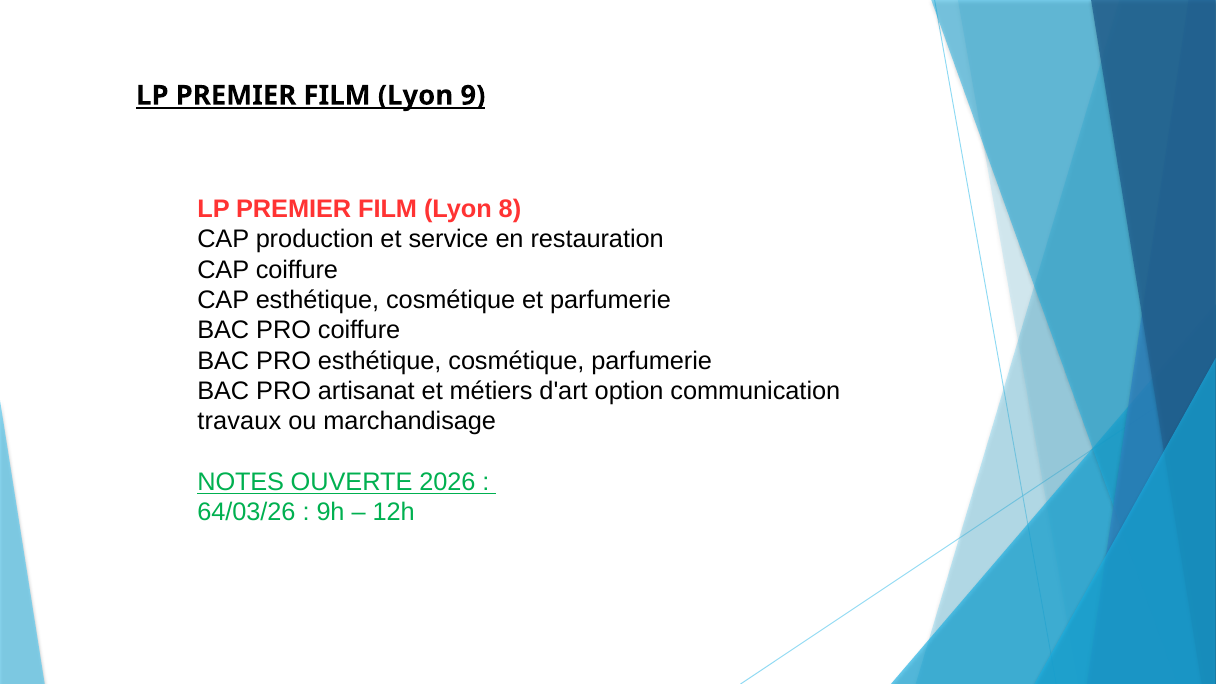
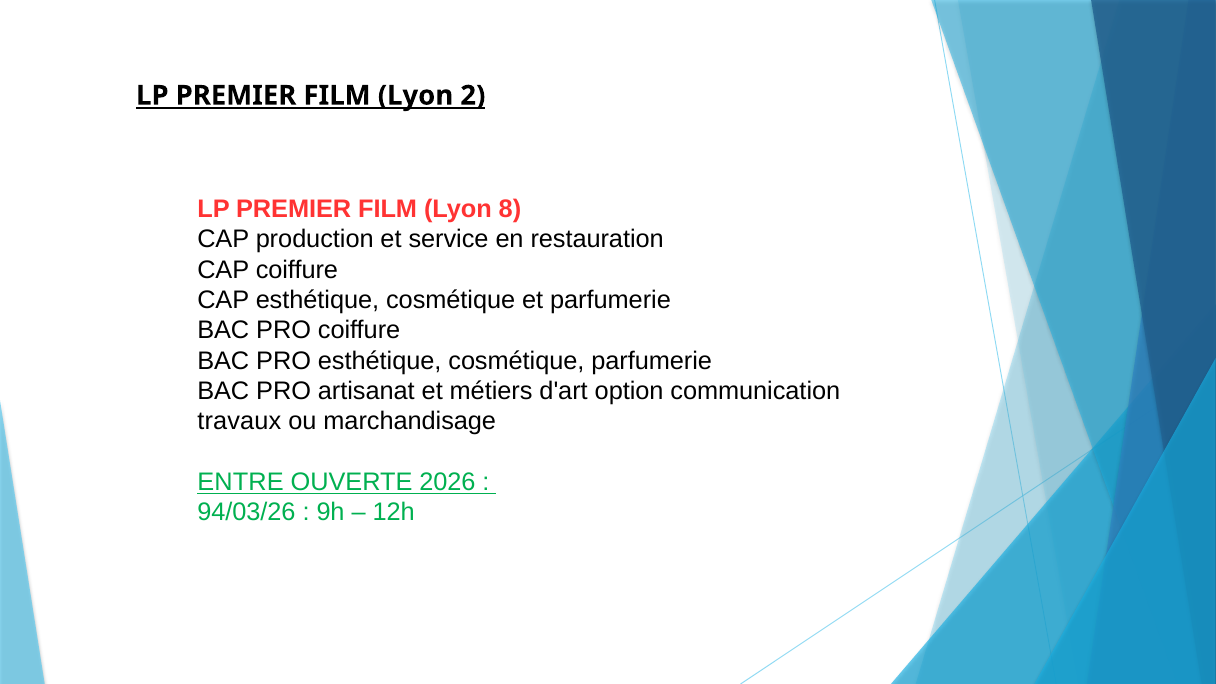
9: 9 -> 2
NOTES: NOTES -> ENTRE
64/03/26: 64/03/26 -> 94/03/26
